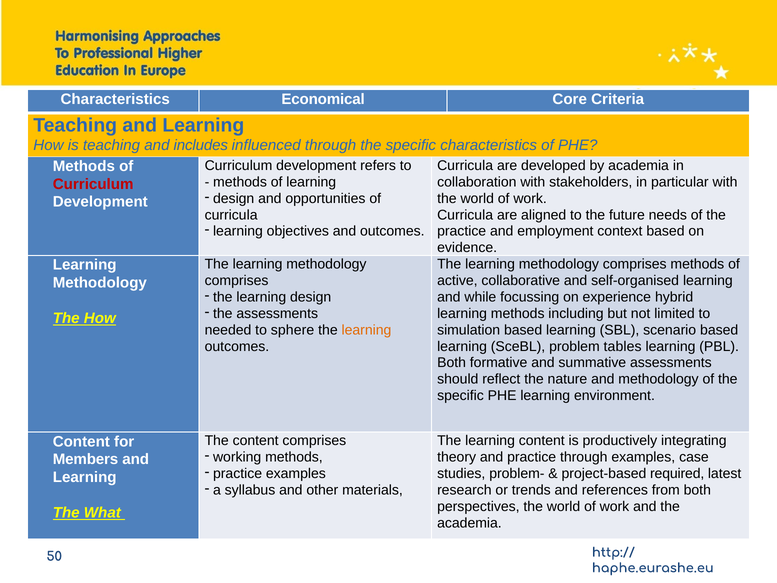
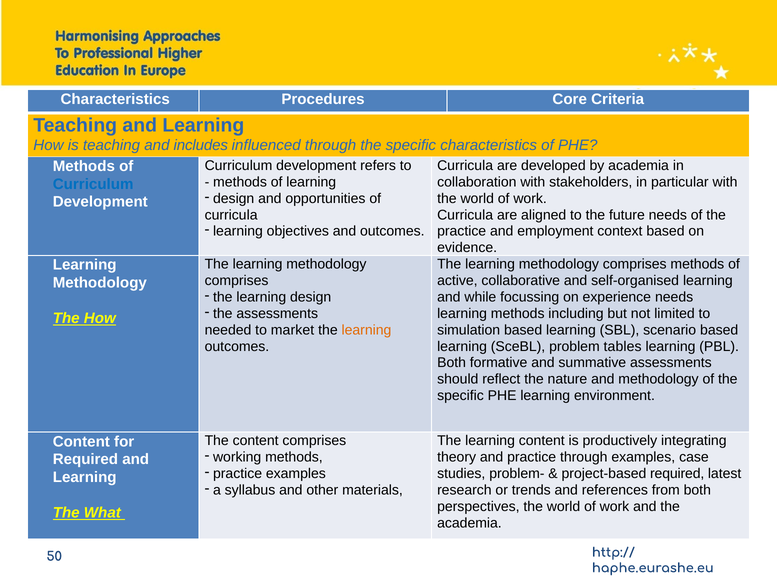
Economical: Economical -> Procedures
Curriculum at (93, 184) colour: red -> blue
experience hybrid: hybrid -> needs
sphere: sphere -> market
Members at (85, 459): Members -> Required
